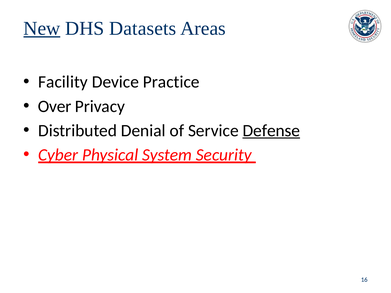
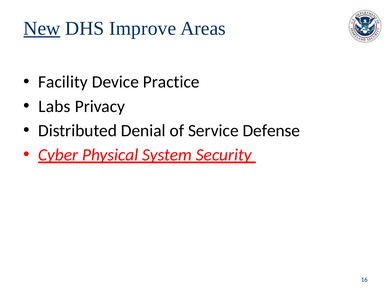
Datasets: Datasets -> Improve
Over: Over -> Labs
Defense underline: present -> none
